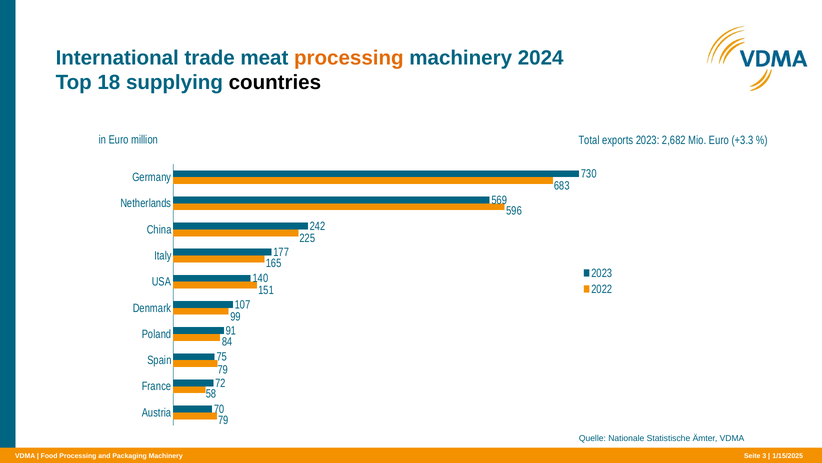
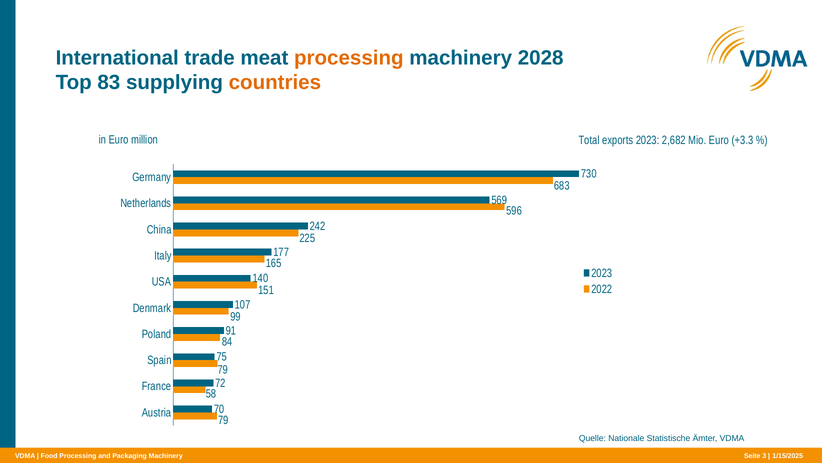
2024: 2024 -> 2028
18: 18 -> 83
countries colour: black -> orange
